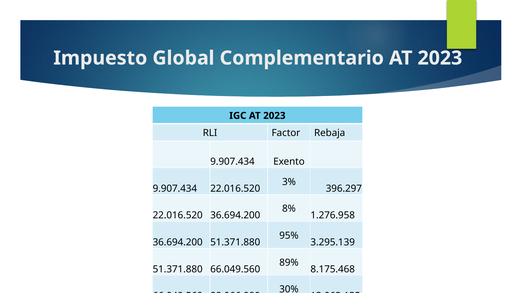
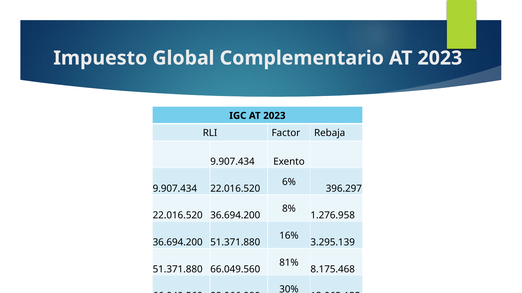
3%: 3% -> 6%
95%: 95% -> 16%
89%: 89% -> 81%
